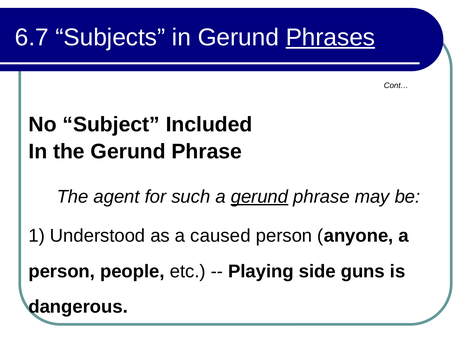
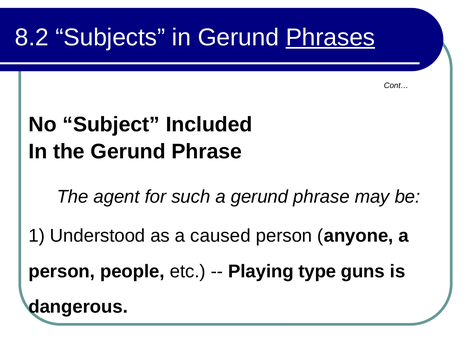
6.7: 6.7 -> 8.2
gerund at (259, 197) underline: present -> none
side: side -> type
